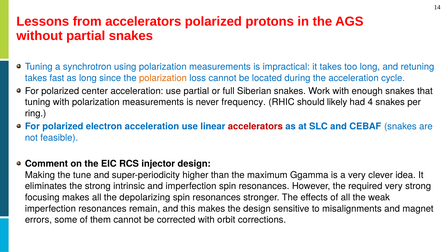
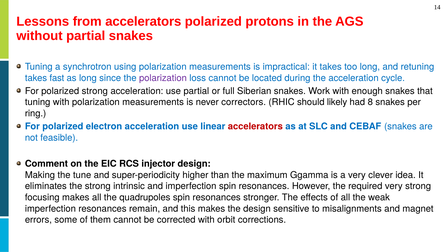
polarization at (163, 78) colour: orange -> purple
polarized center: center -> strong
frequency: frequency -> correctors
4: 4 -> 8
depolarizing: depolarizing -> quadrupoles
